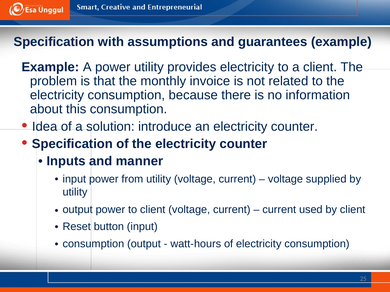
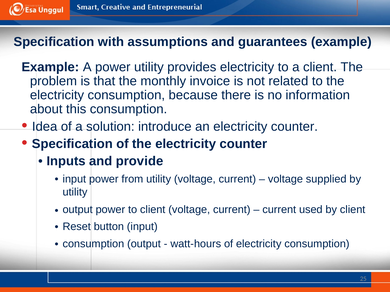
manner: manner -> provide
